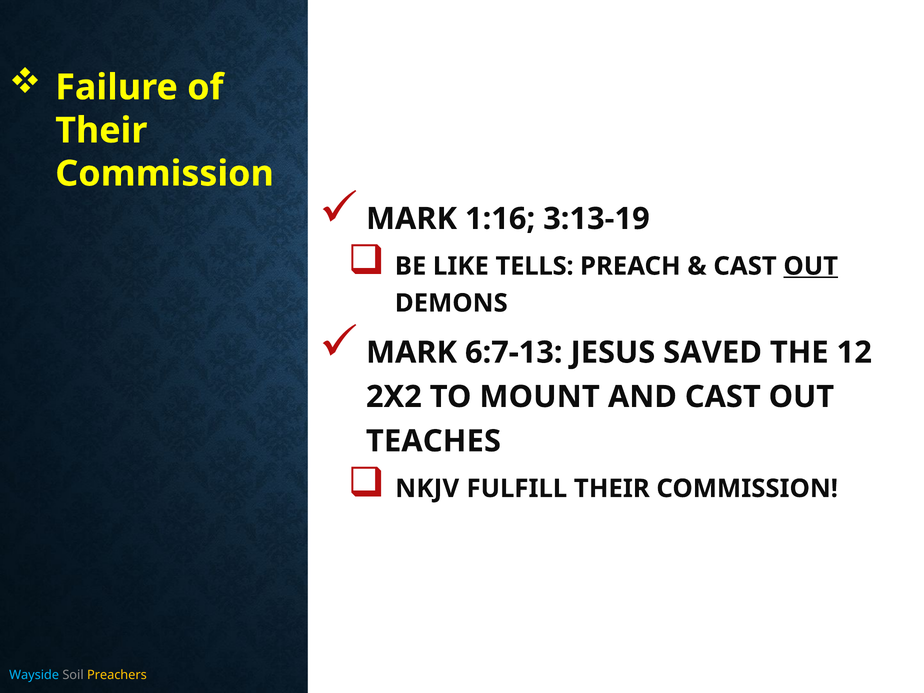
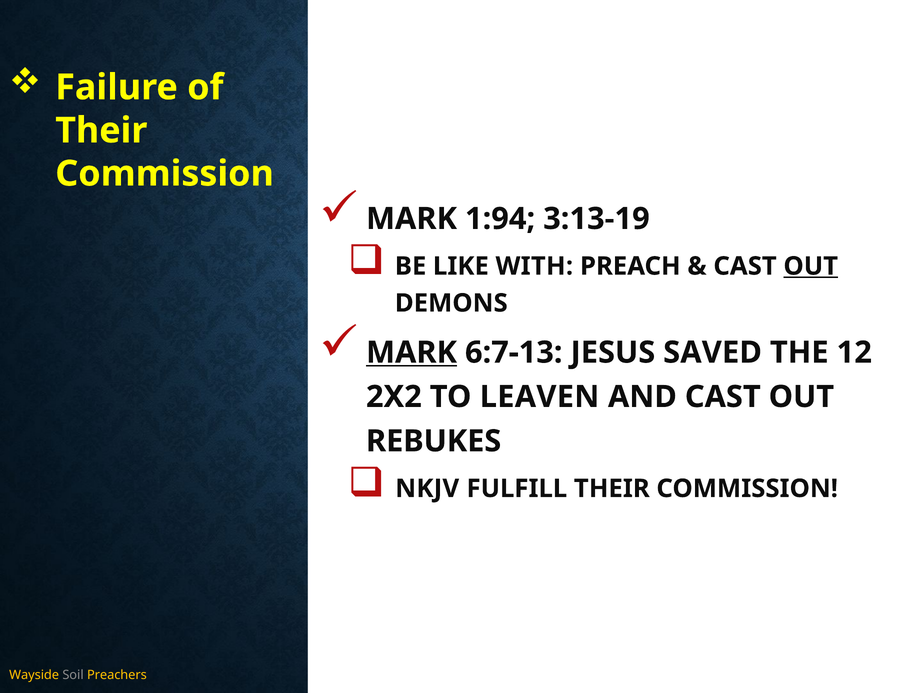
1:16: 1:16 -> 1:94
TELLS: TELLS -> WITH
MARK at (411, 352) underline: none -> present
MOUNT: MOUNT -> LEAVEN
TEACHES: TEACHES -> REBUKES
Wayside colour: light blue -> yellow
